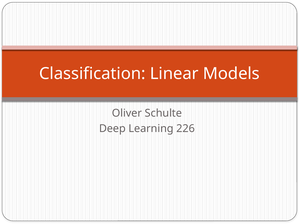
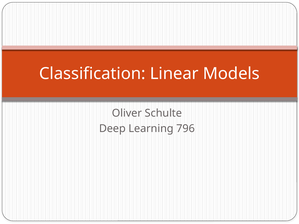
226: 226 -> 796
